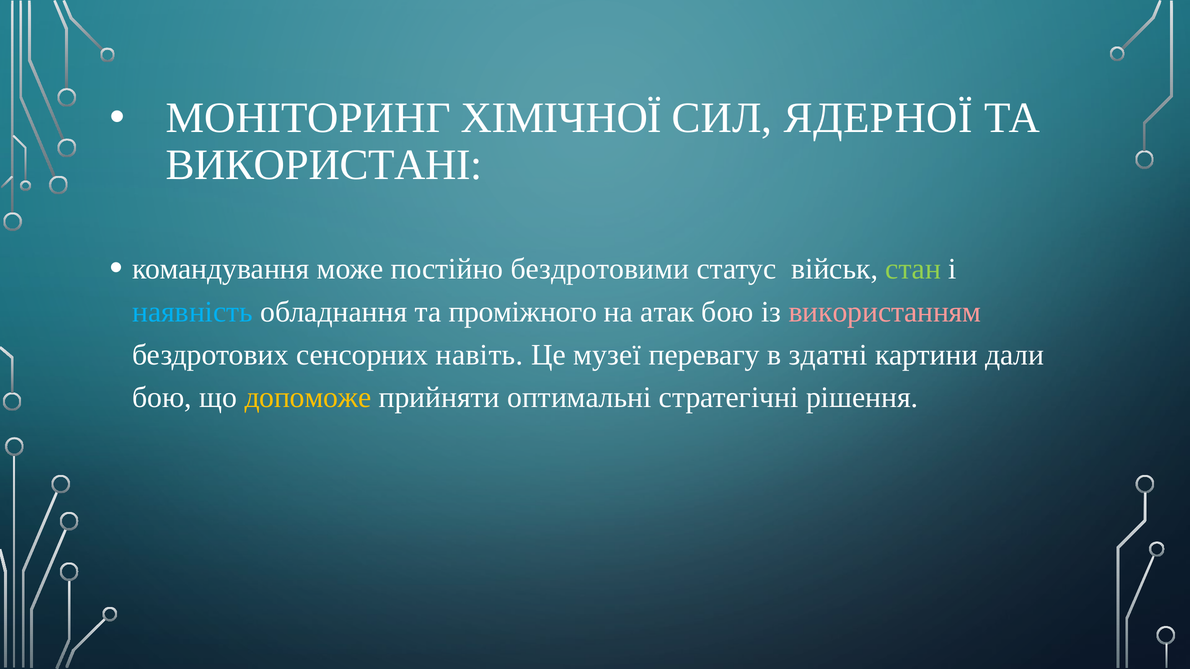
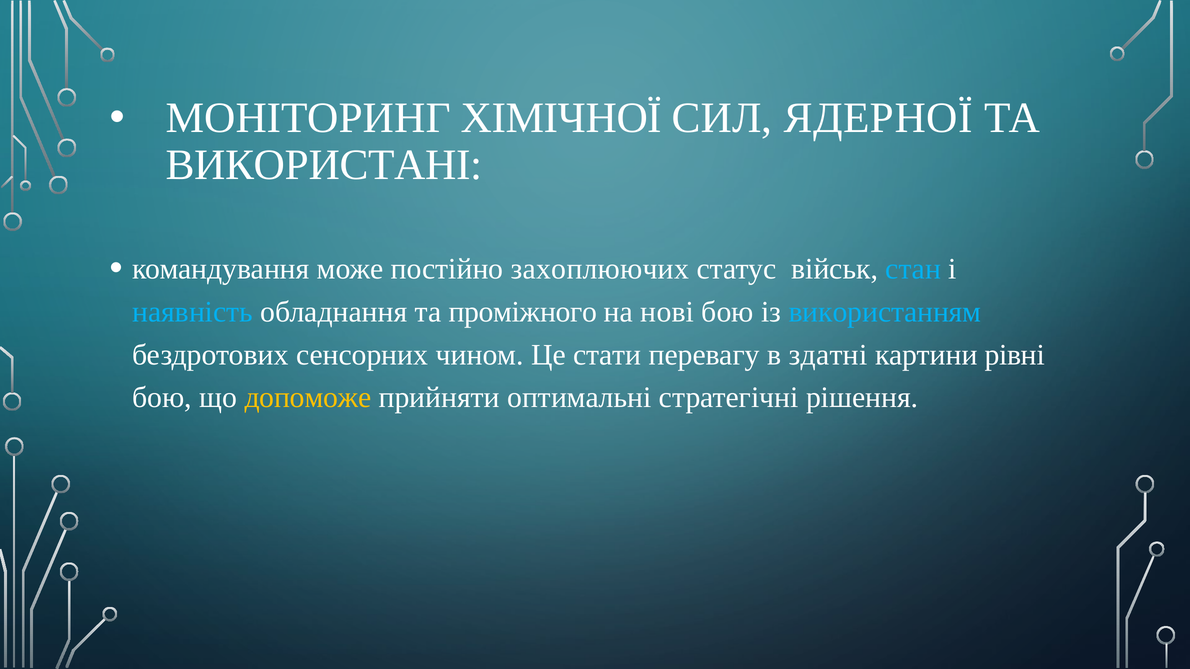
бездротовими: бездротовими -> захоплюючих
стан colour: light green -> light blue
атак: атак -> нові
використанням colour: pink -> light blue
навіть: навіть -> чином
музеї: музеї -> стати
дали: дали -> рівні
